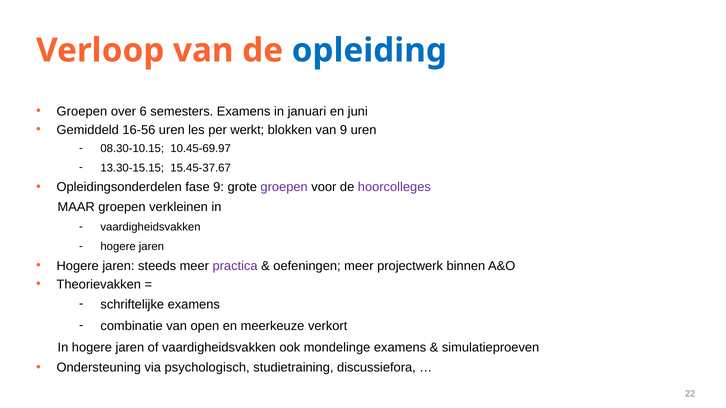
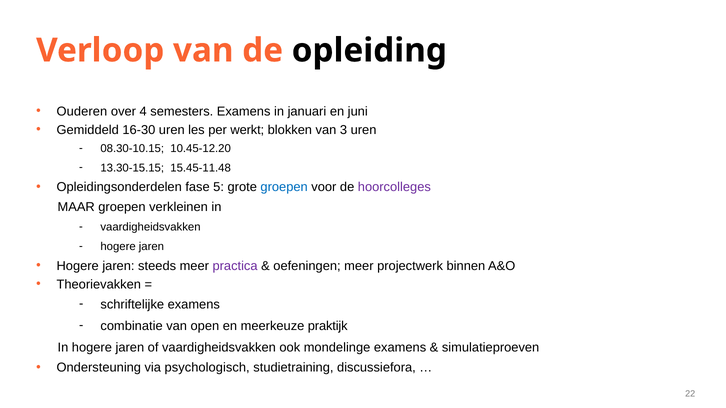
opleiding colour: blue -> black
Groepen at (82, 111): Groepen -> Ouderen
6: 6 -> 4
16-56: 16-56 -> 16-30
van 9: 9 -> 3
10.45-69.97: 10.45-69.97 -> 10.45-12.20
15.45-37.67: 15.45-37.67 -> 15.45-11.48
fase 9: 9 -> 5
groepen at (284, 187) colour: purple -> blue
verkort: verkort -> praktijk
